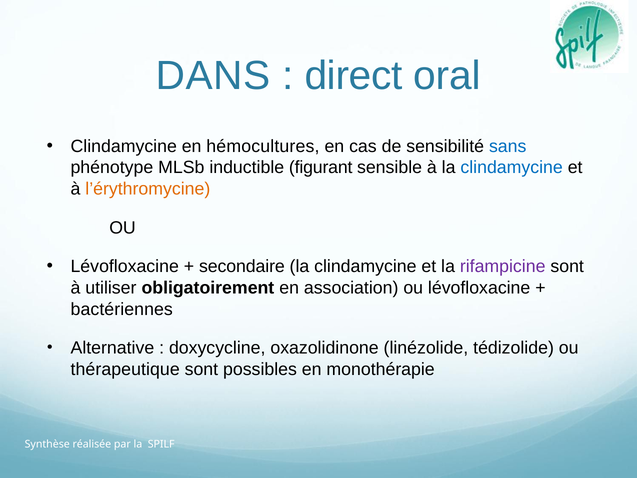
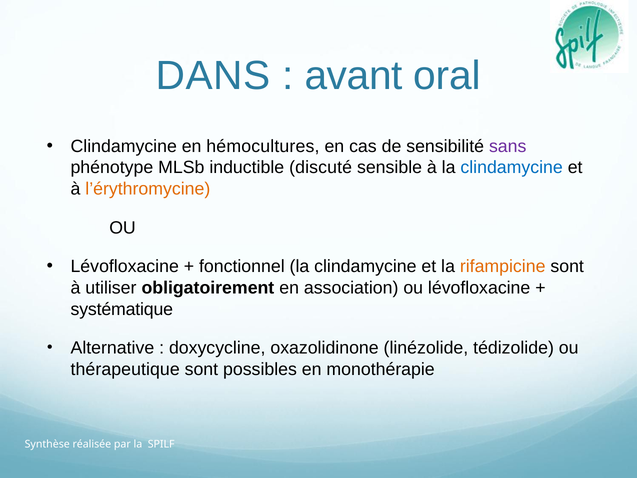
direct: direct -> avant
sans colour: blue -> purple
figurant: figurant -> discuté
secondaire: secondaire -> fonctionnel
rifampicine colour: purple -> orange
bactériennes: bactériennes -> systématique
